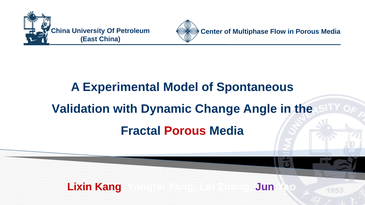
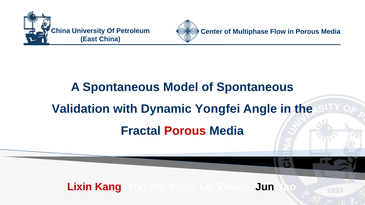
A Experimental: Experimental -> Spontaneous
Dynamic Change: Change -> Yongfei
Jun colour: purple -> black
